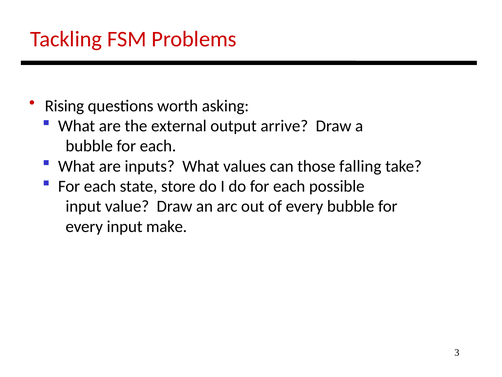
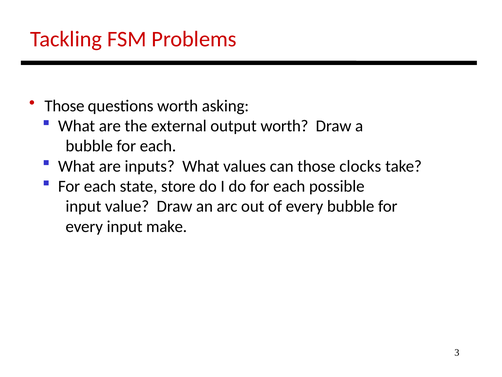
Rising at (64, 106): Rising -> Those
output arrive: arrive -> worth
falling: falling -> clocks
